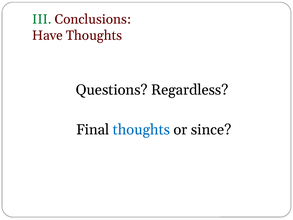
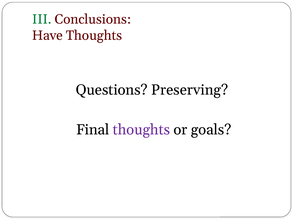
Regardless: Regardless -> Preserving
thoughts at (141, 130) colour: blue -> purple
since: since -> goals
